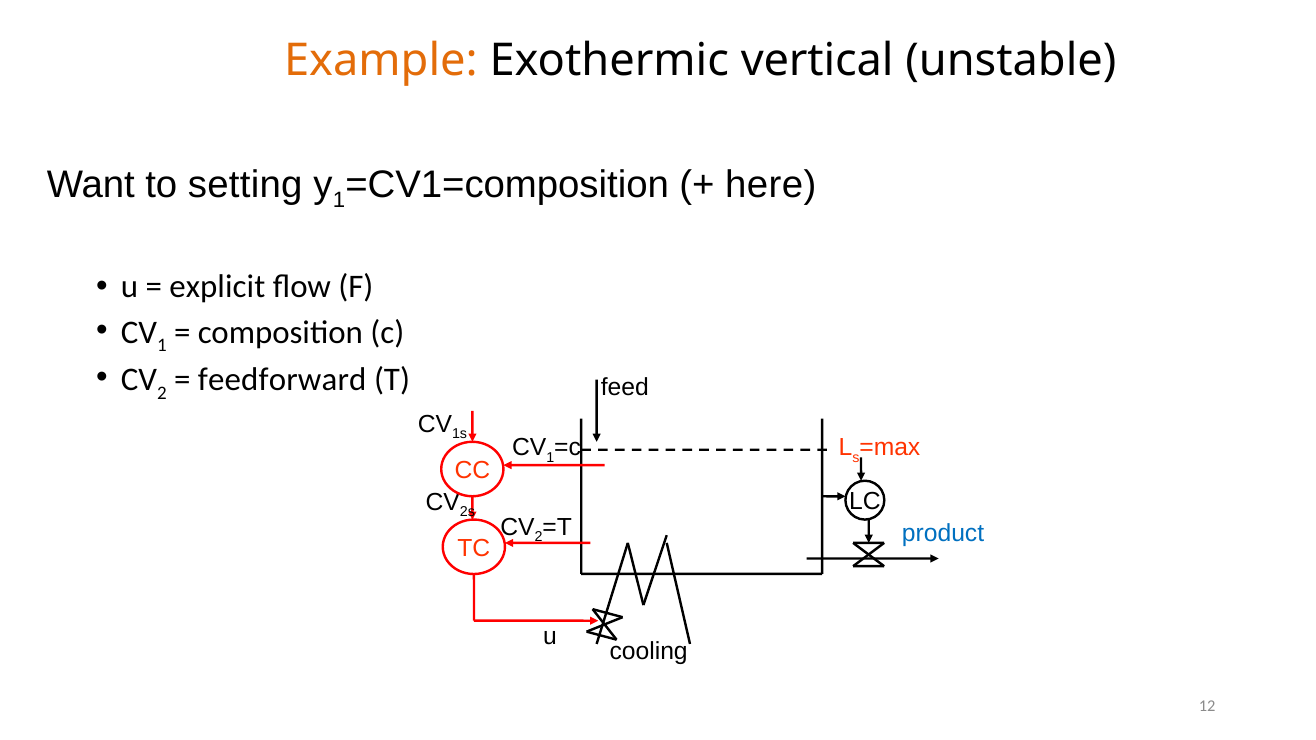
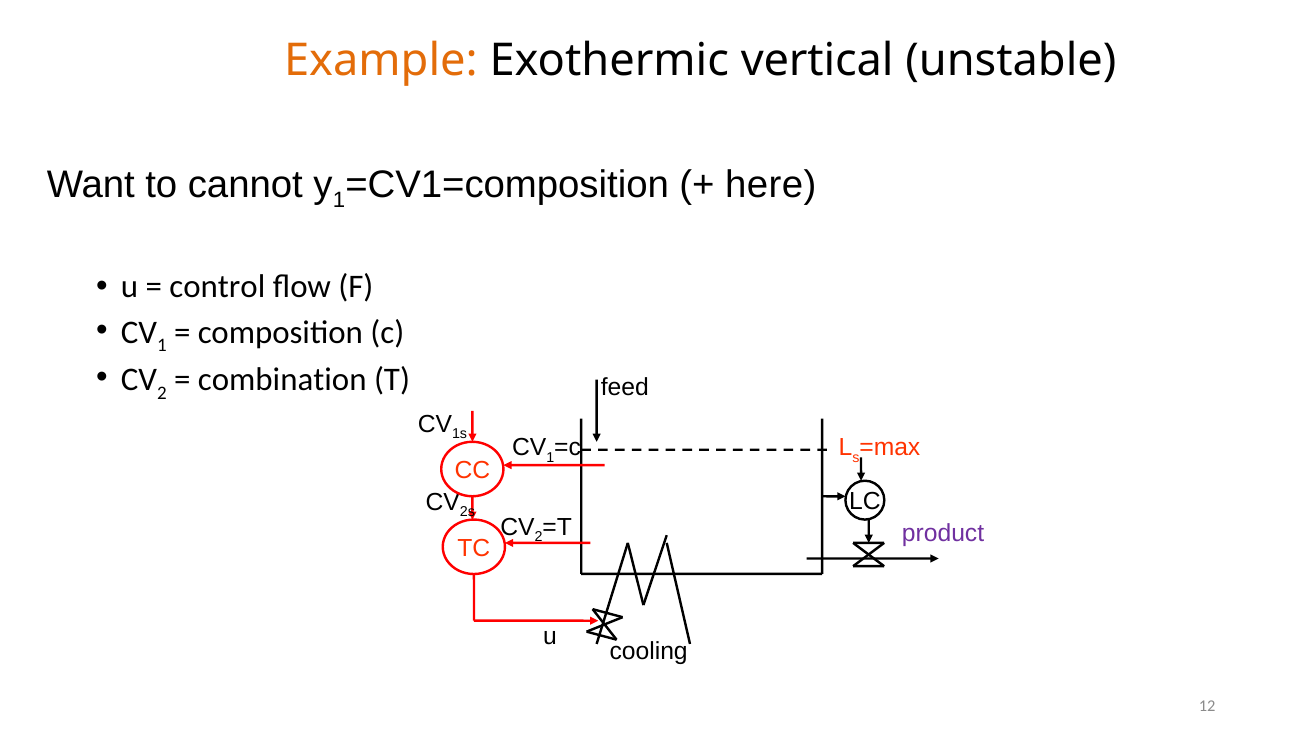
setting: setting -> cannot
explicit: explicit -> control
feedforward: feedforward -> combination
product colour: blue -> purple
